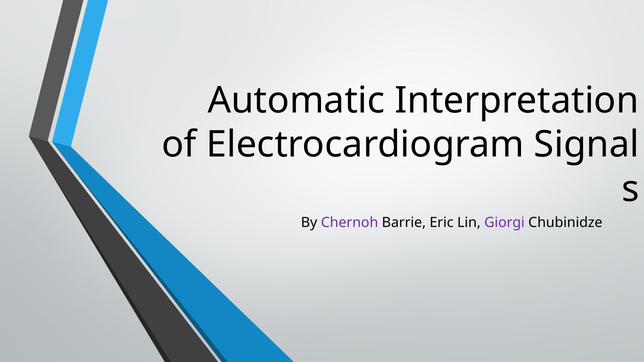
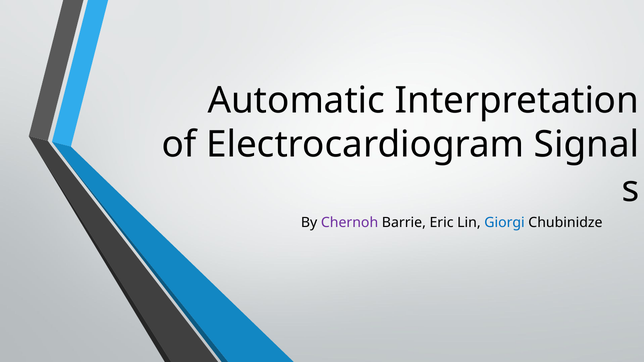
Giorgi colour: purple -> blue
